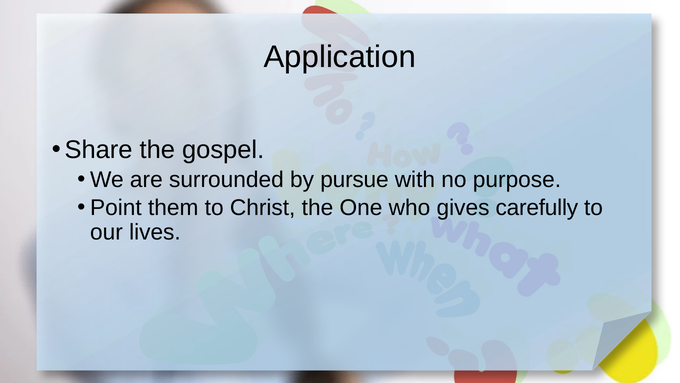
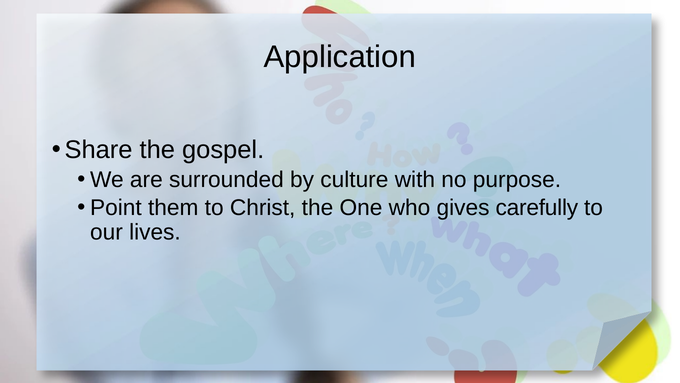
pursue: pursue -> culture
